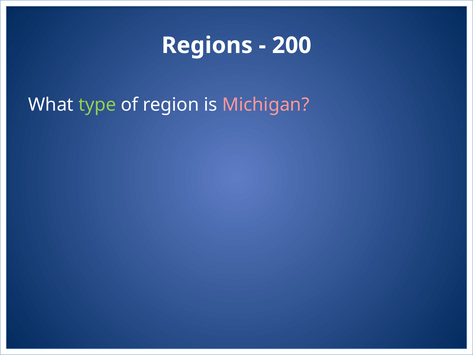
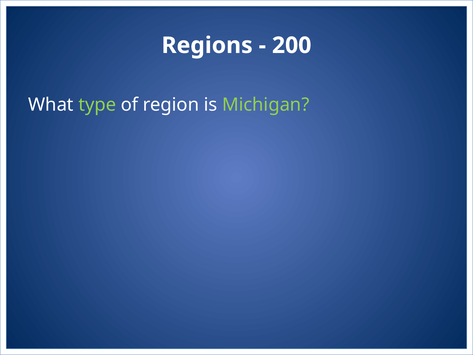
Michigan colour: pink -> light green
